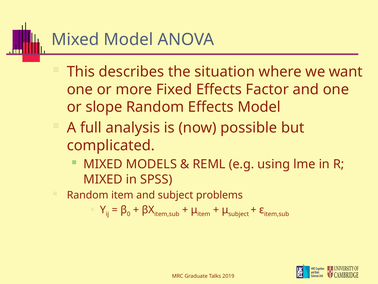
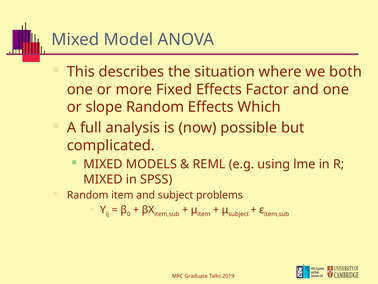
want: want -> both
Effects Model: Model -> Which
